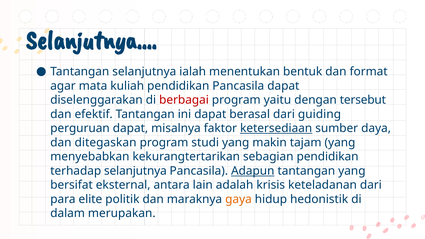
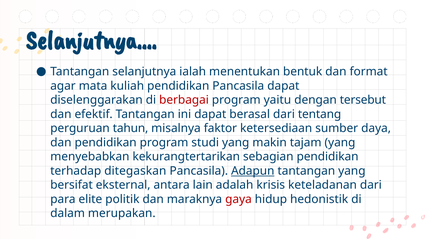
guiding: guiding -> tentang
perguruan dapat: dapat -> tahun
ketersediaan underline: present -> none
dan ditegaskan: ditegaskan -> pendidikan
terhadap selanjutnya: selanjutnya -> ditegaskan
gaya colour: orange -> red
